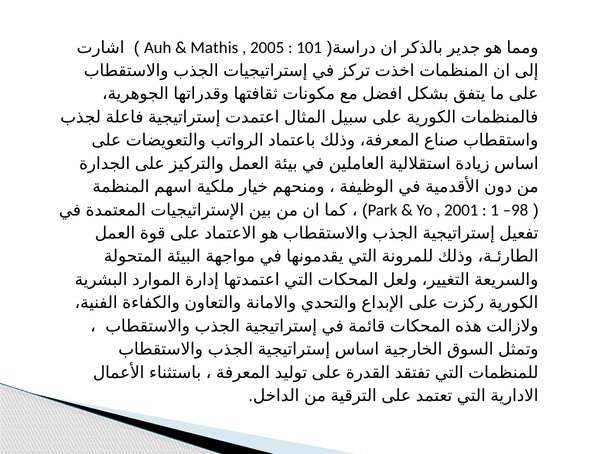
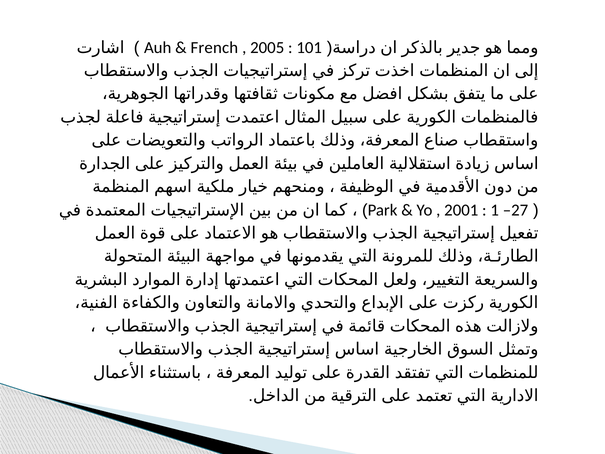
Mathis: Mathis -> French
–98: –98 -> –27
